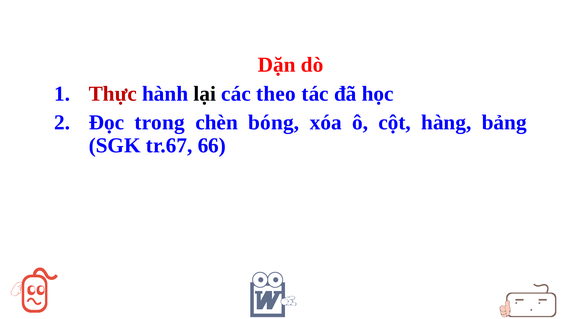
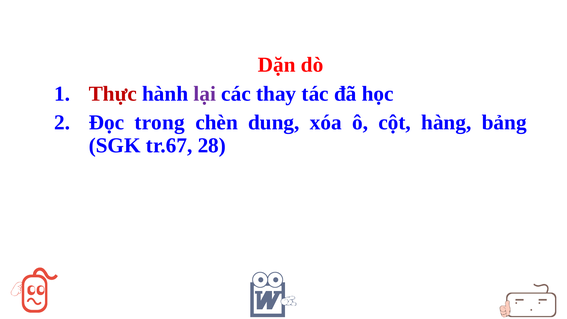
lại colour: black -> purple
theo: theo -> thay
bóng: bóng -> dung
66: 66 -> 28
